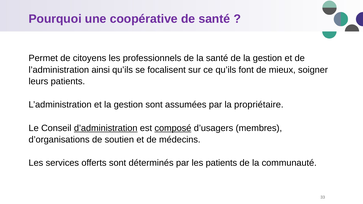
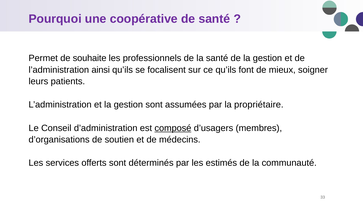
citoyens: citoyens -> souhaite
d’administration underline: present -> none
les patients: patients -> estimés
